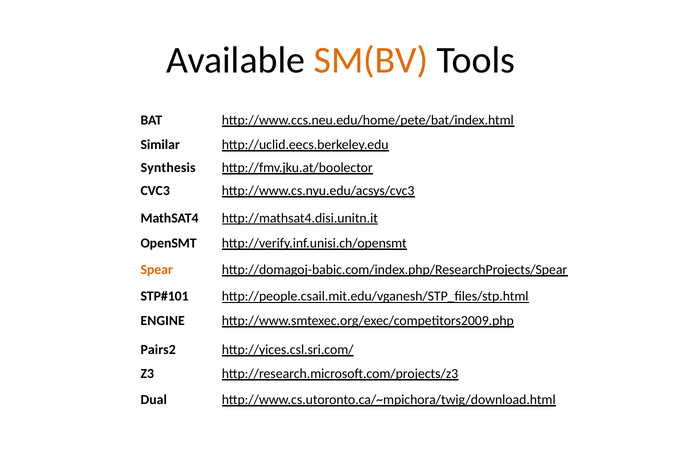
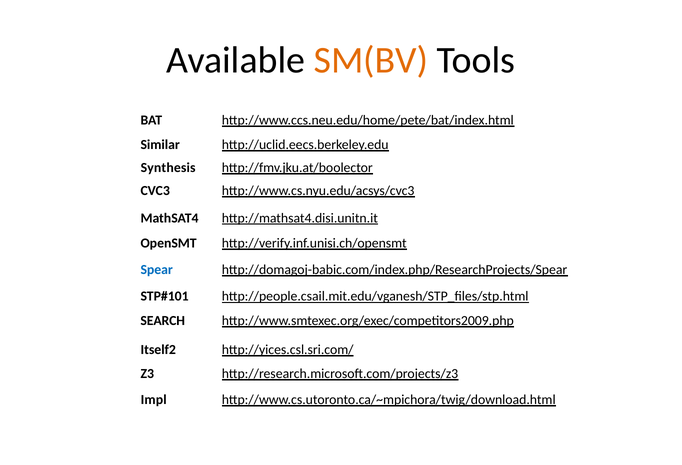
Spear colour: orange -> blue
ENGINE: ENGINE -> SEARCH
Pairs2: Pairs2 -> Itself2
Dual: Dual -> Impl
